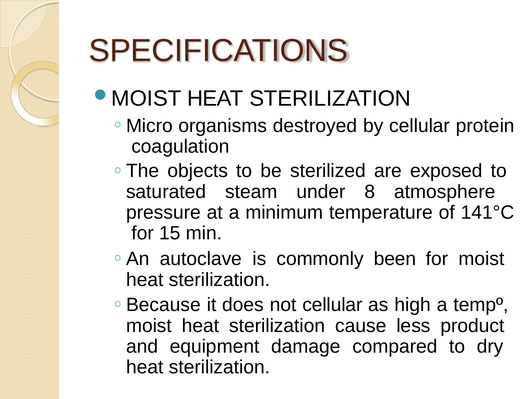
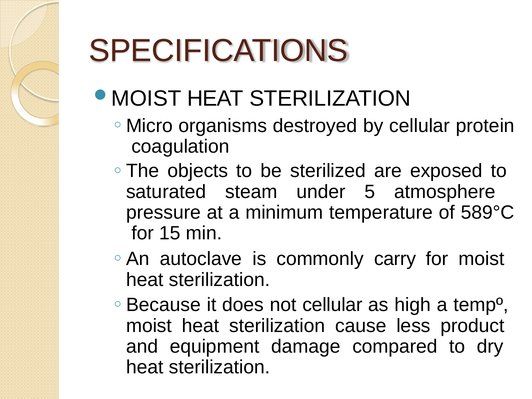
8: 8 -> 5
141°C: 141°C -> 589°C
been: been -> carry
